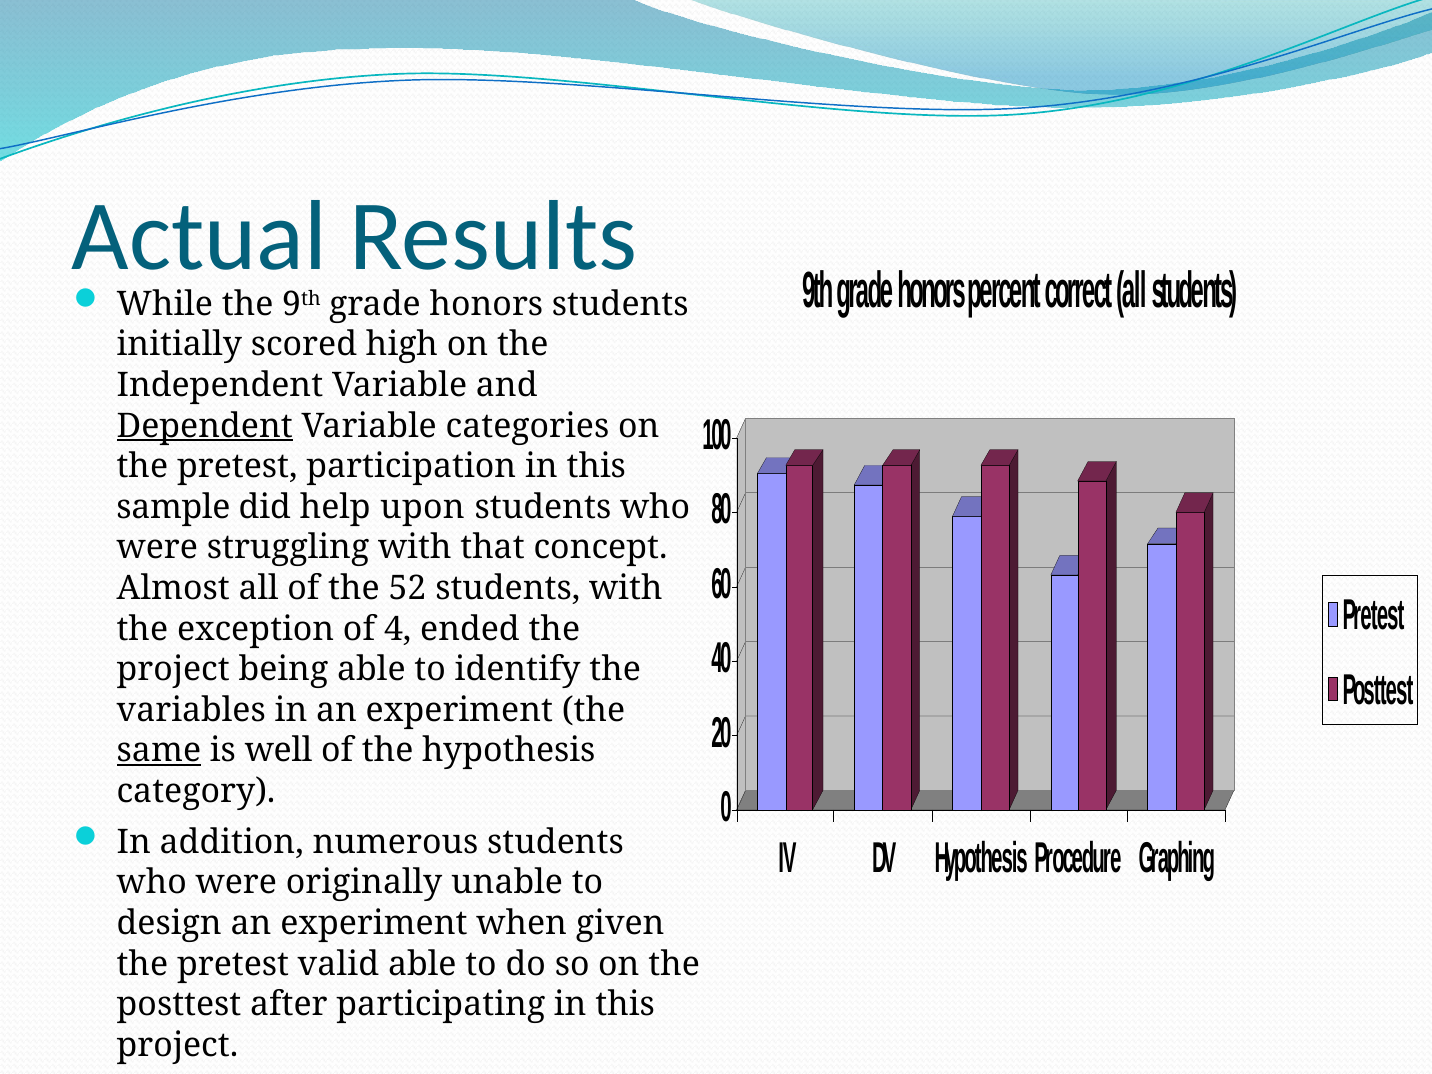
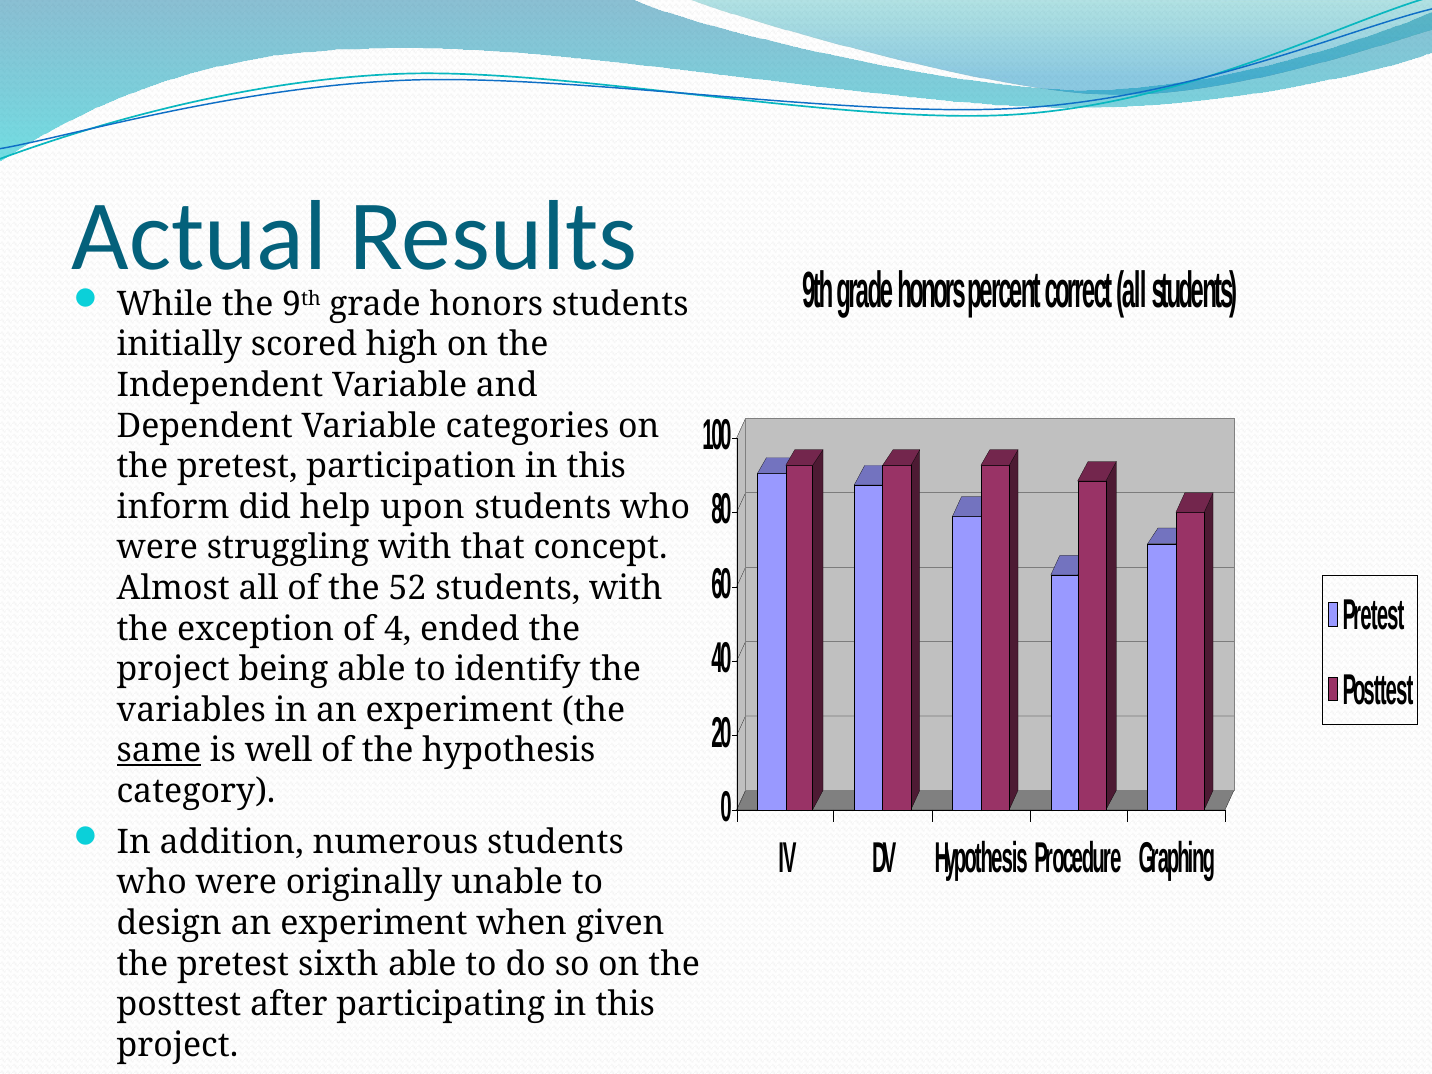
Dependent underline: present -> none
sample: sample -> inform
valid: valid -> sixth
